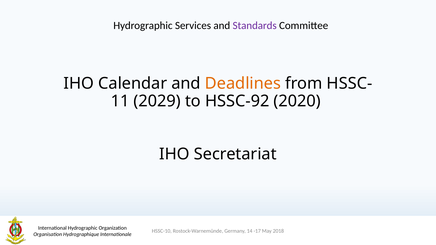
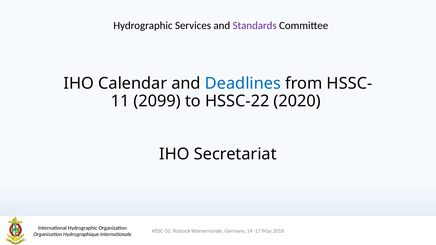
Deadlines colour: orange -> blue
2029: 2029 -> 2099
HSSC-92: HSSC-92 -> HSSC-22
